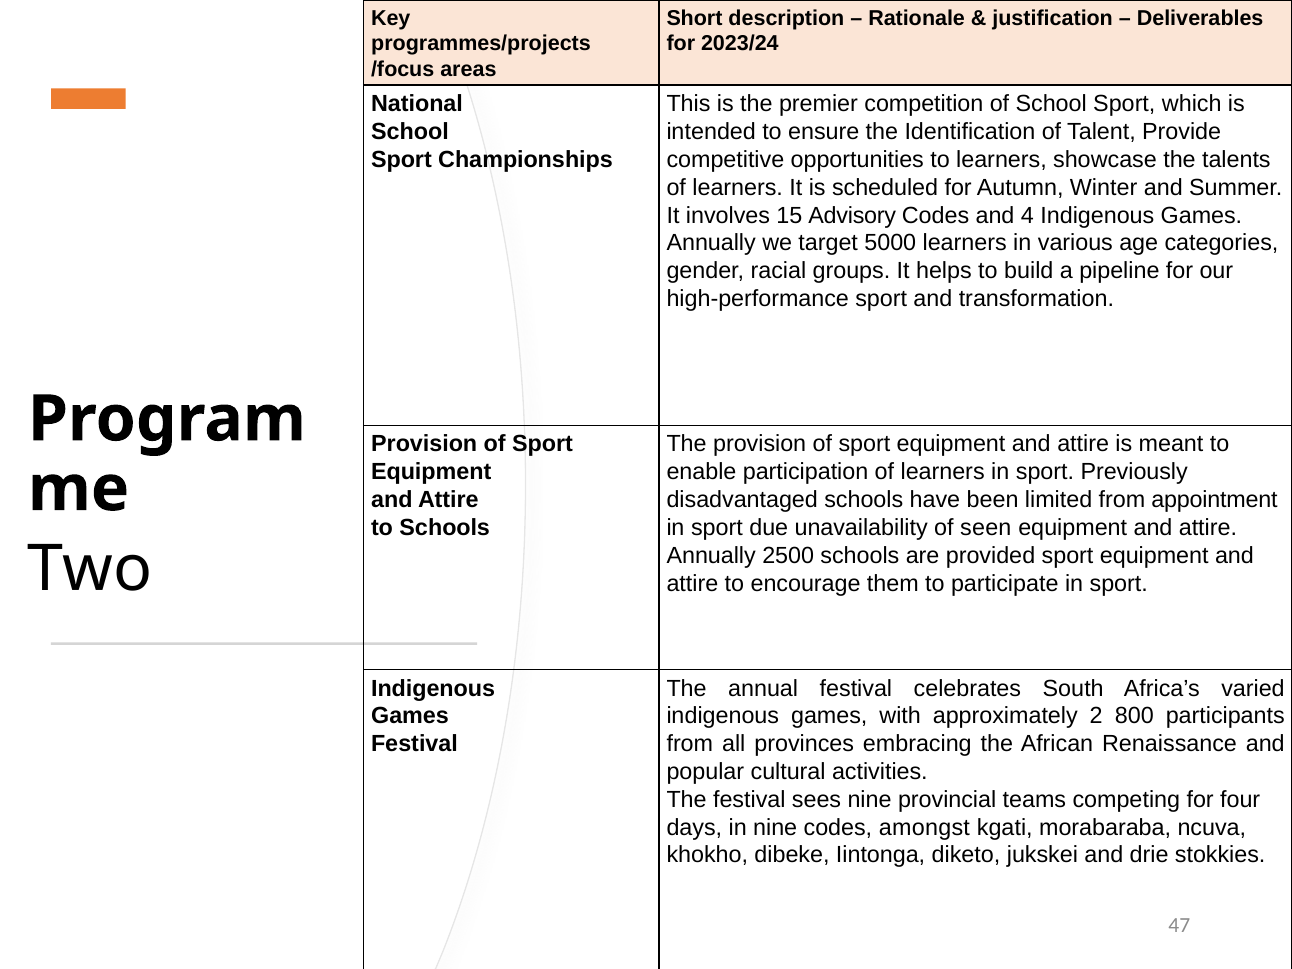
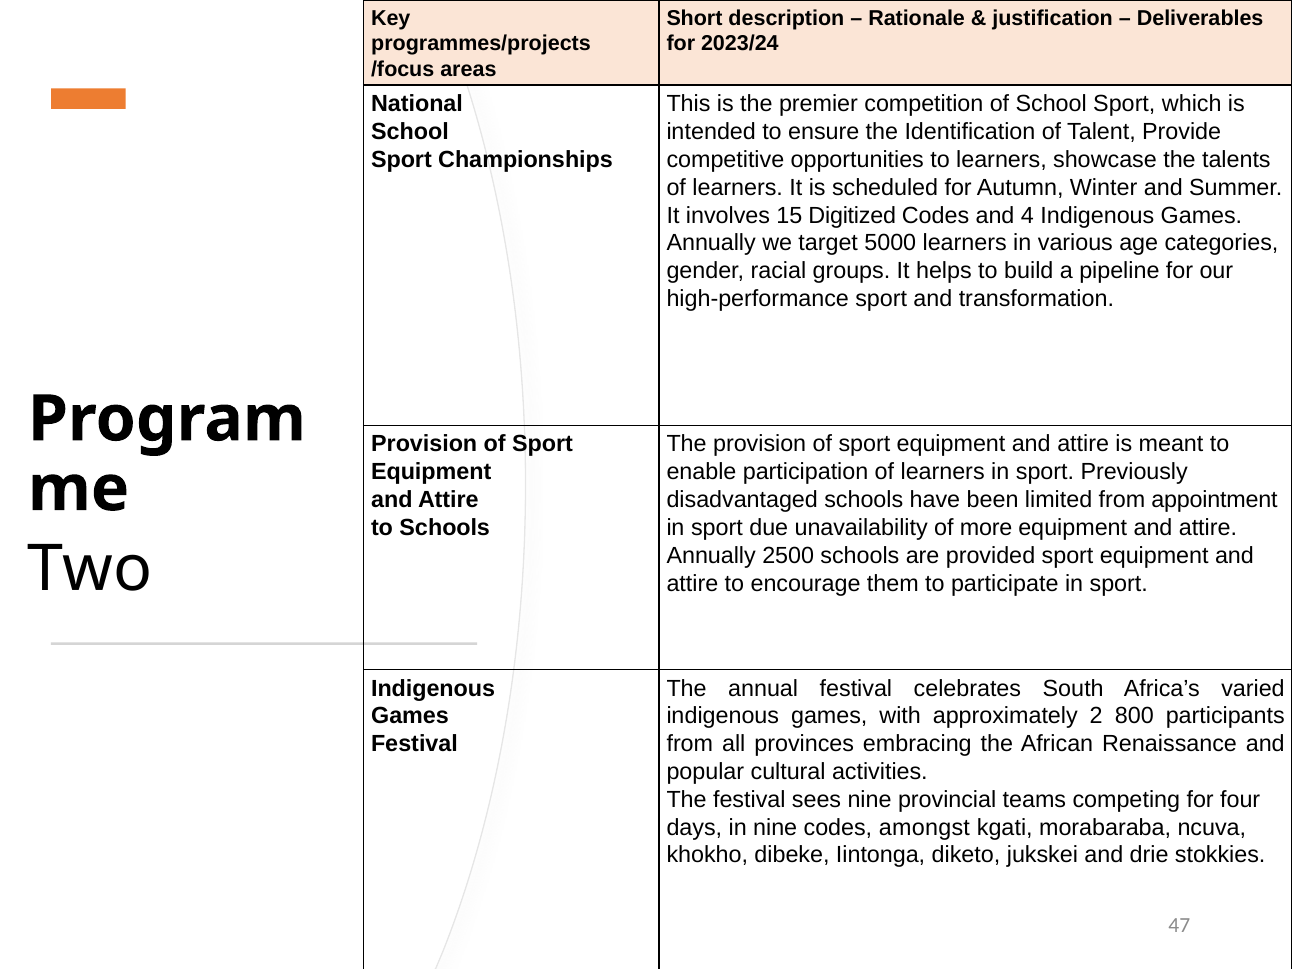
Advisory: Advisory -> Digitized
seen: seen -> more
